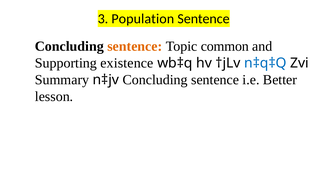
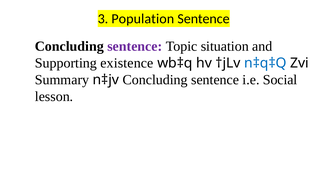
sentence at (135, 46) colour: orange -> purple
common: common -> situation
Better: Better -> Social
